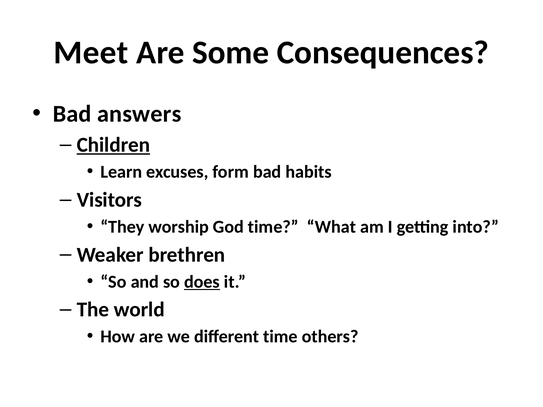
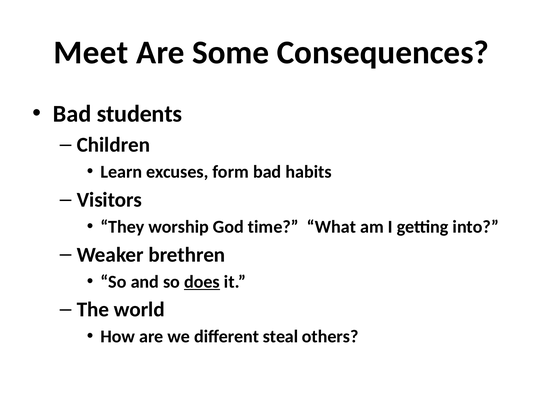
answers: answers -> students
Children underline: present -> none
different time: time -> steal
